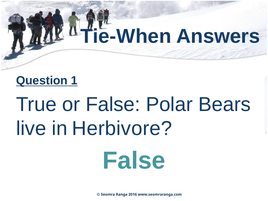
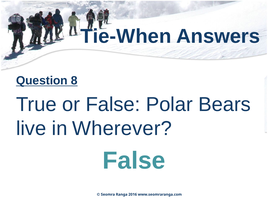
1: 1 -> 8
Herbivore: Herbivore -> Wherever
